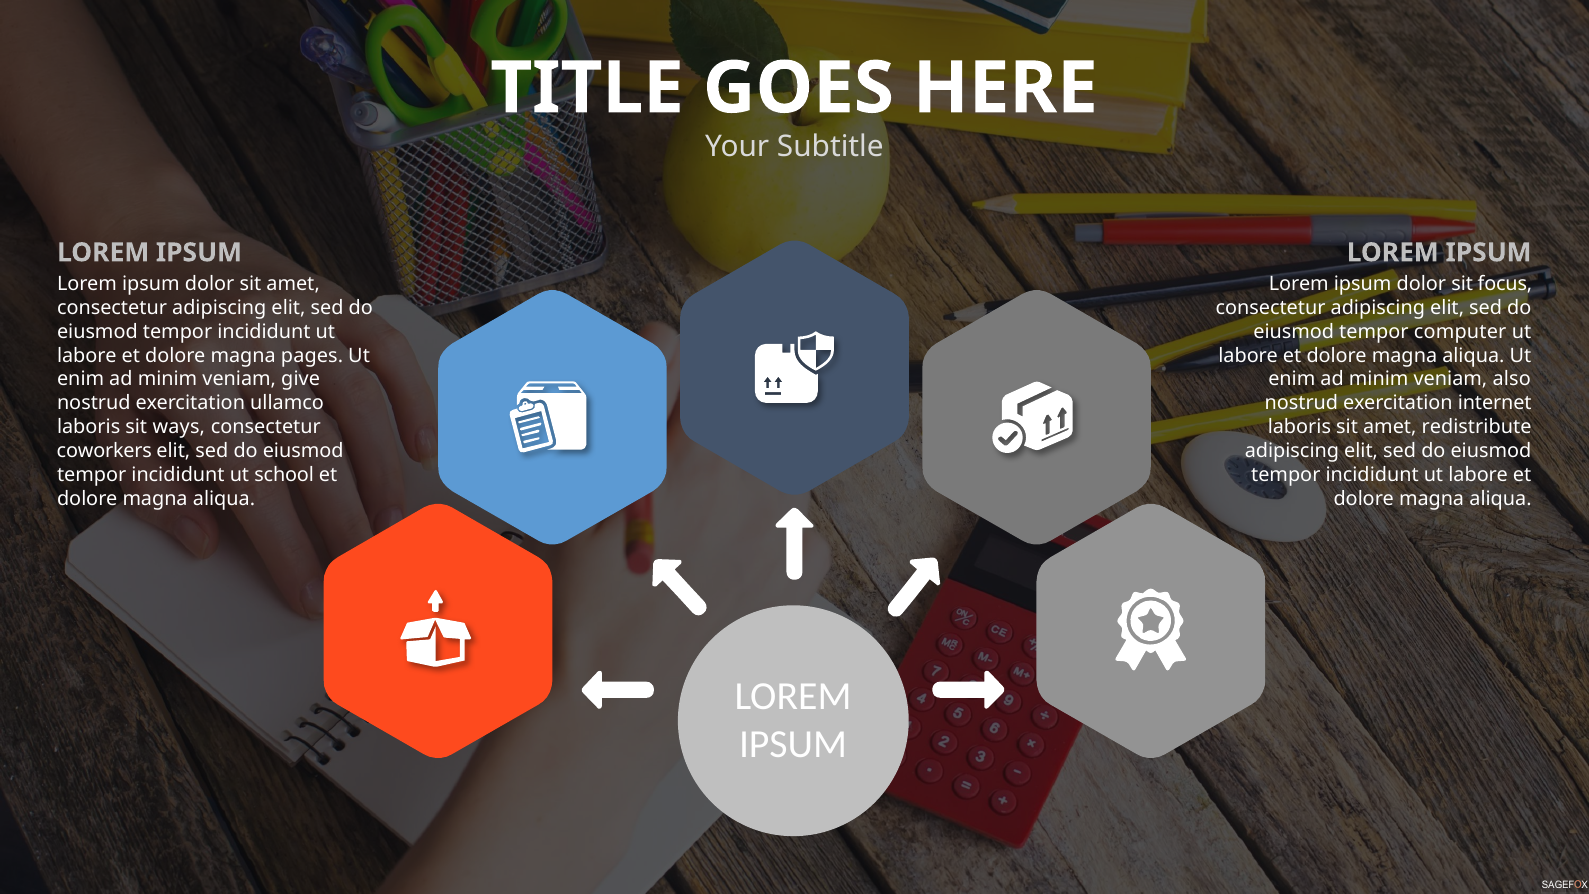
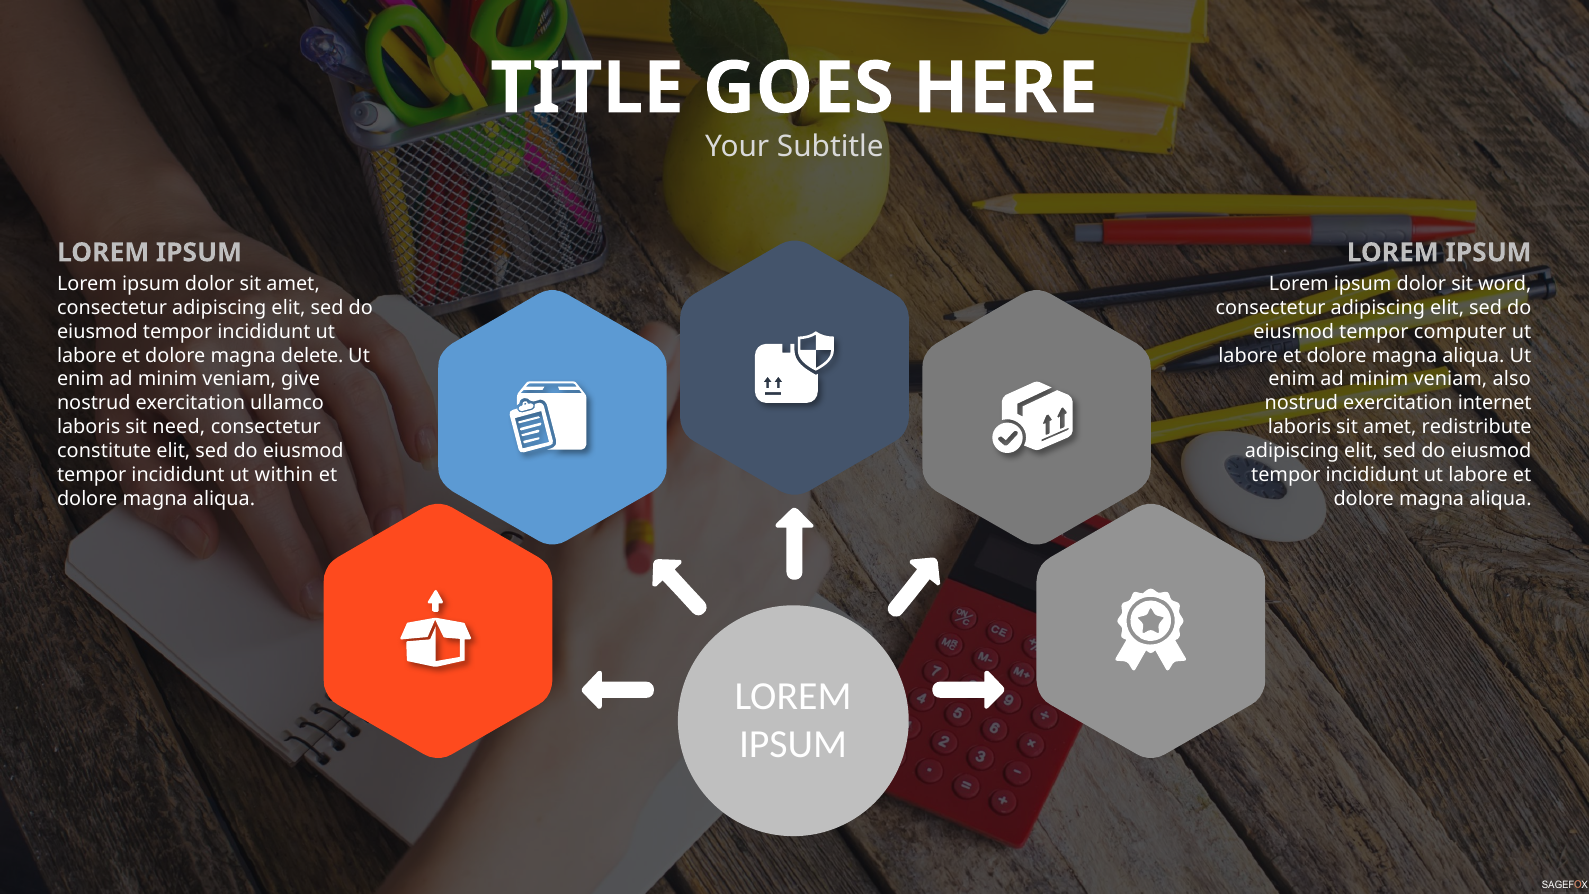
focus: focus -> word
pages: pages -> delete
ways: ways -> need
coworkers: coworkers -> constitute
school: school -> within
